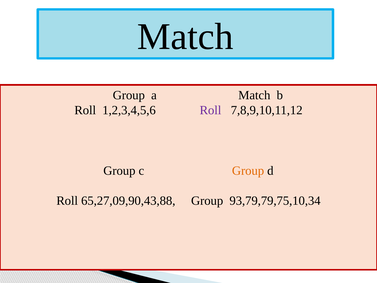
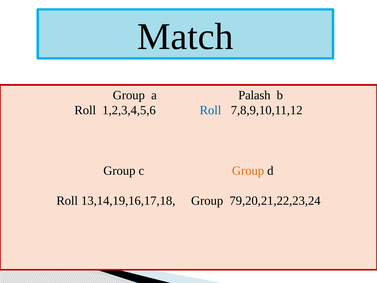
a Match: Match -> Palash
Roll at (210, 110) colour: purple -> blue
65,27,09,90,43,88: 65,27,09,90,43,88 -> 13,14,19,16,17,18
93,79,79,75,10,34: 93,79,79,75,10,34 -> 79,20,21,22,23,24
